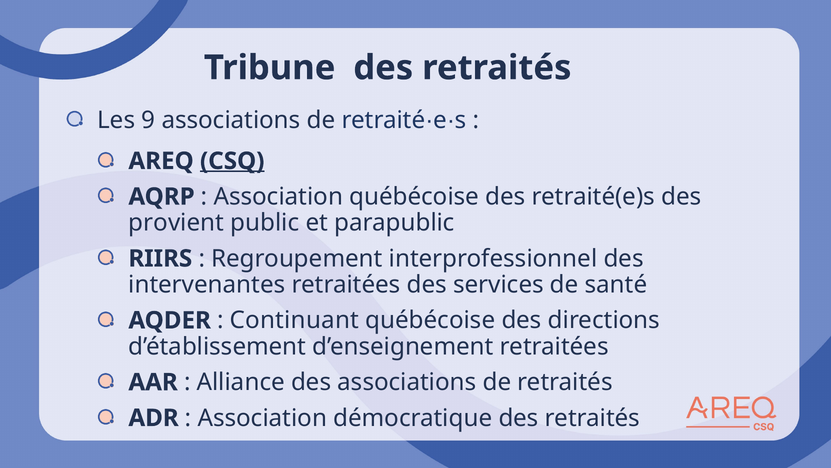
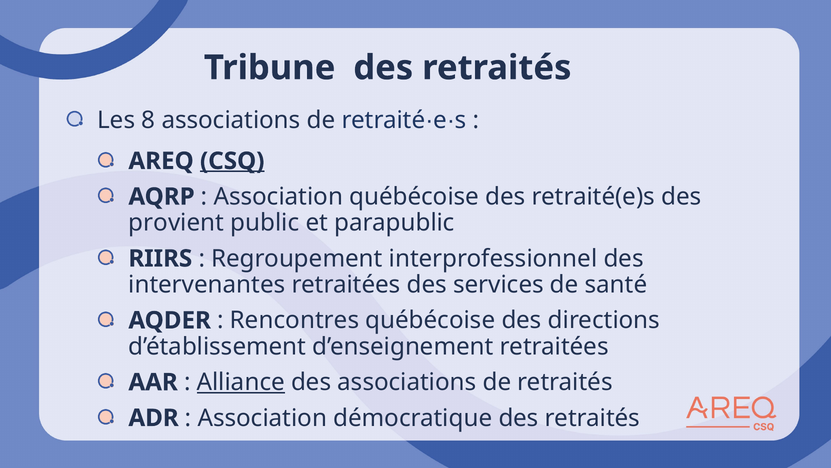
9: 9 -> 8
Continuant: Continuant -> Rencontres
Alliance underline: none -> present
